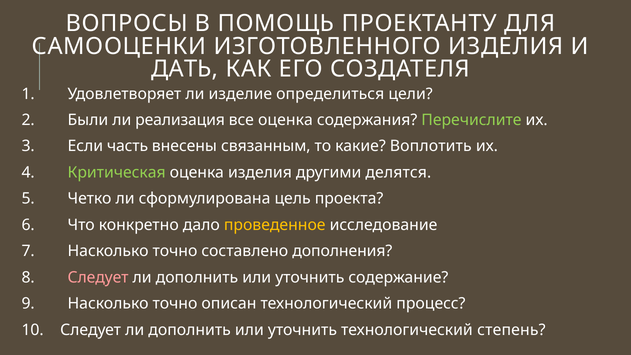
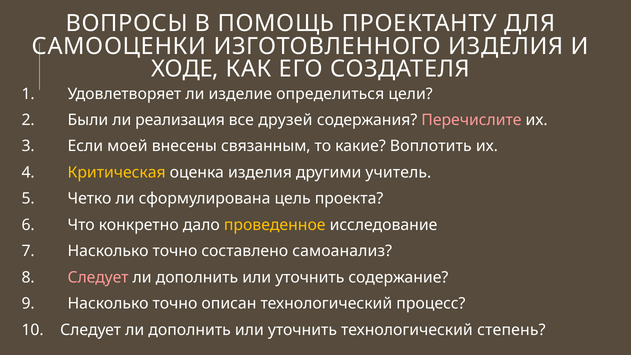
ДАТЬ: ДАТЬ -> ХОДЕ
все оценка: оценка -> друзей
Перечислите colour: light green -> pink
часть: часть -> моей
Критическая colour: light green -> yellow
делятся: делятся -> учитель
дополнения: дополнения -> самоанализ
